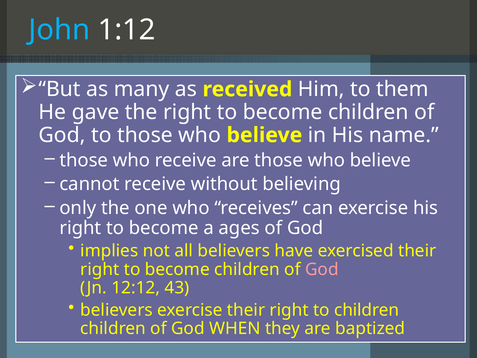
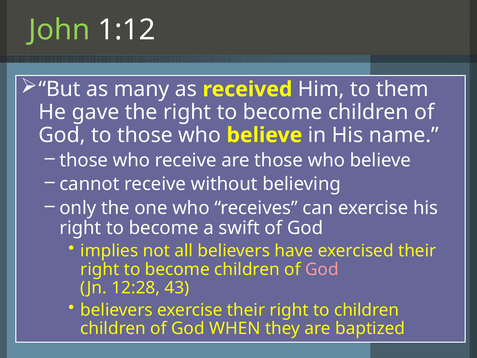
John colour: light blue -> light green
ages: ages -> swift
12:12: 12:12 -> 12:28
